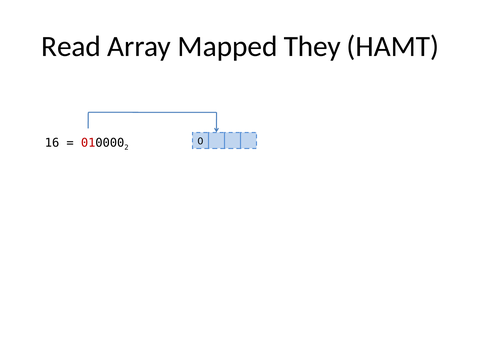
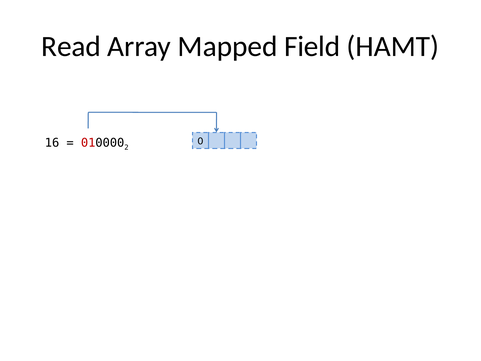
They: They -> Field
